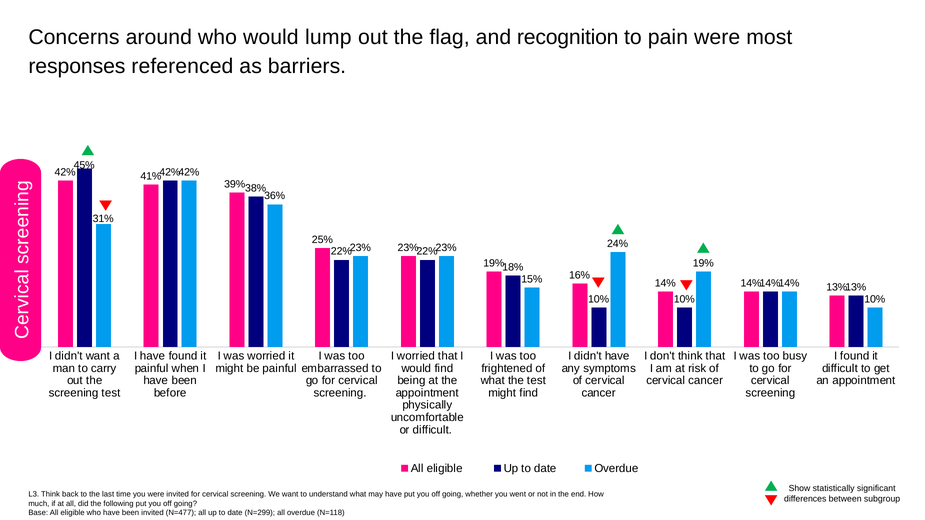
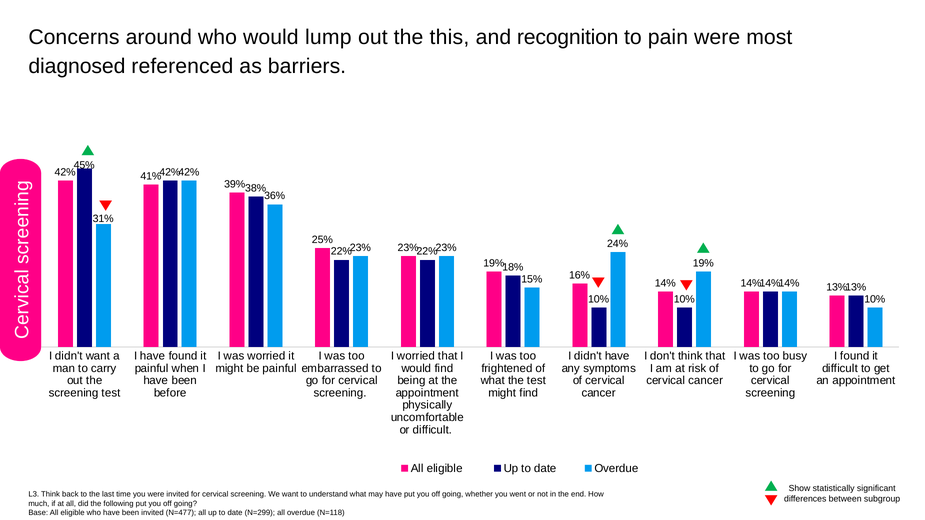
flag: flag -> this
responses: responses -> diagnosed
